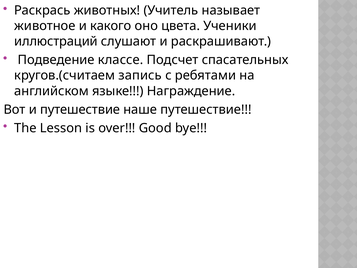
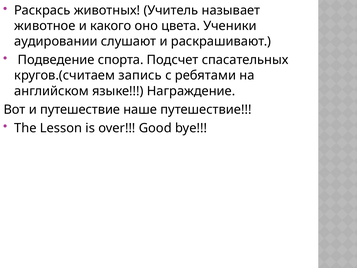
иллюстраций: иллюстраций -> аудировании
классе: классе -> спорта
